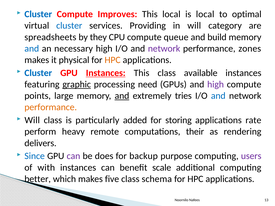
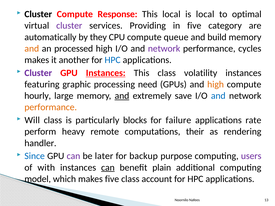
Cluster at (38, 14) colour: blue -> black
Improves: Improves -> Response
cluster at (69, 26) colour: blue -> purple
in will: will -> five
spreadsheets: spreadsheets -> automatically
and at (32, 49) colour: blue -> orange
necessary: necessary -> processed
zones: zones -> cycles
physical: physical -> another
HPC at (113, 60) colour: orange -> blue
Cluster at (38, 73) colour: blue -> purple
available: available -> volatility
graphic underline: present -> none
high at (216, 84) colour: purple -> orange
points: points -> hourly
tries: tries -> save
added: added -> blocks
storing: storing -> failure
delivers: delivers -> handler
does: does -> later
can at (108, 168) underline: none -> present
scale: scale -> plain
better: better -> model
schema: schema -> account
